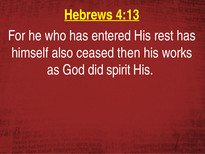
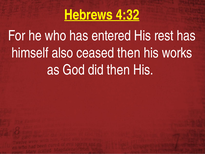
4:13: 4:13 -> 4:32
did spirit: spirit -> then
